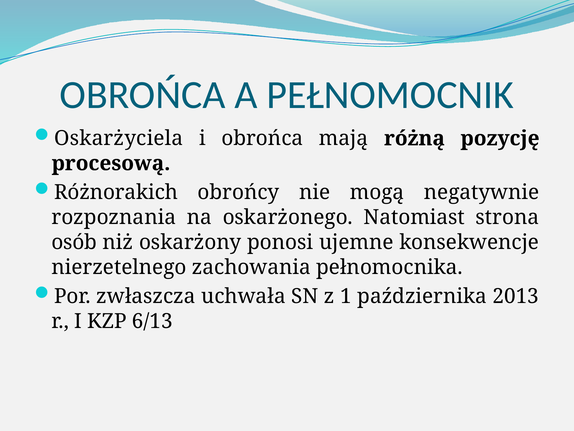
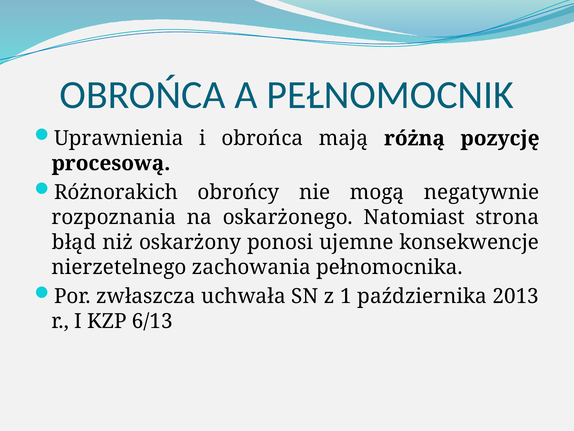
Oskarżyciela: Oskarżyciela -> Uprawnienia
osób: osób -> błąd
